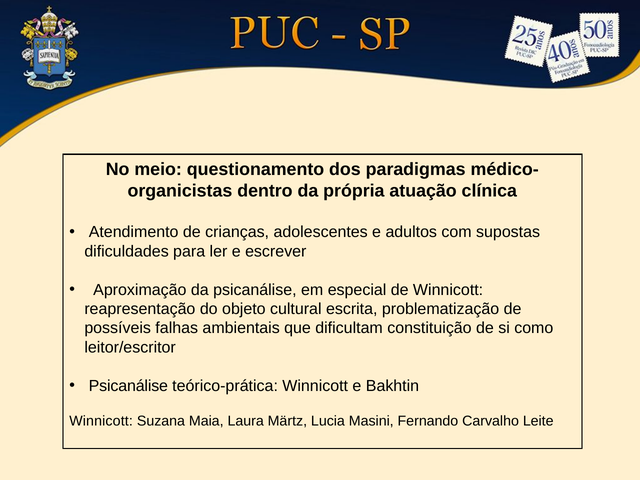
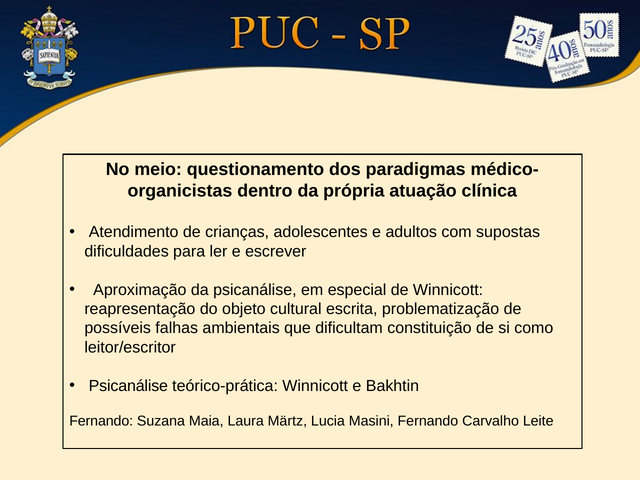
Winnicott at (101, 421): Winnicott -> Fernando
